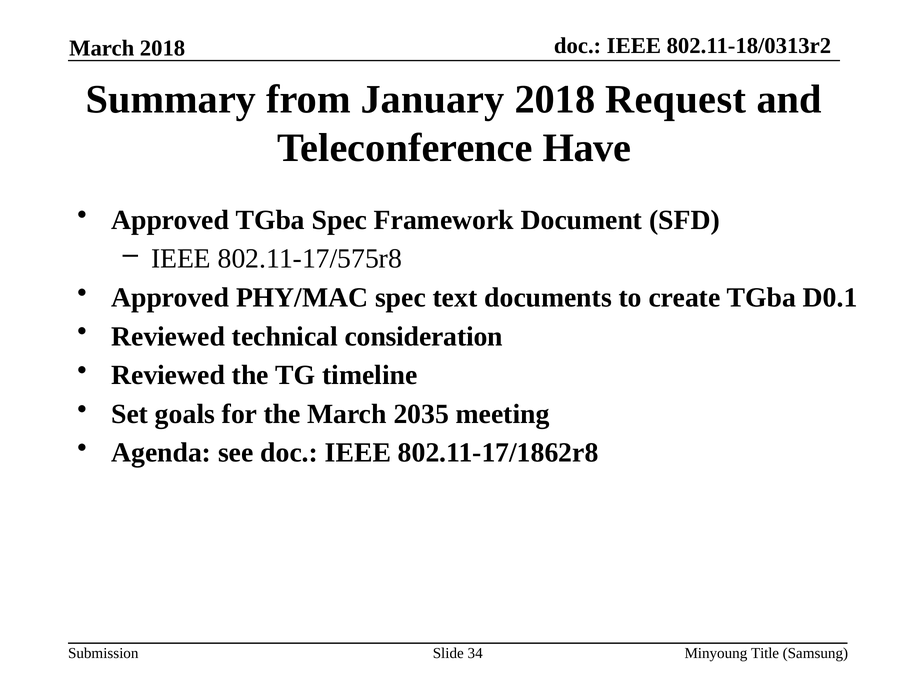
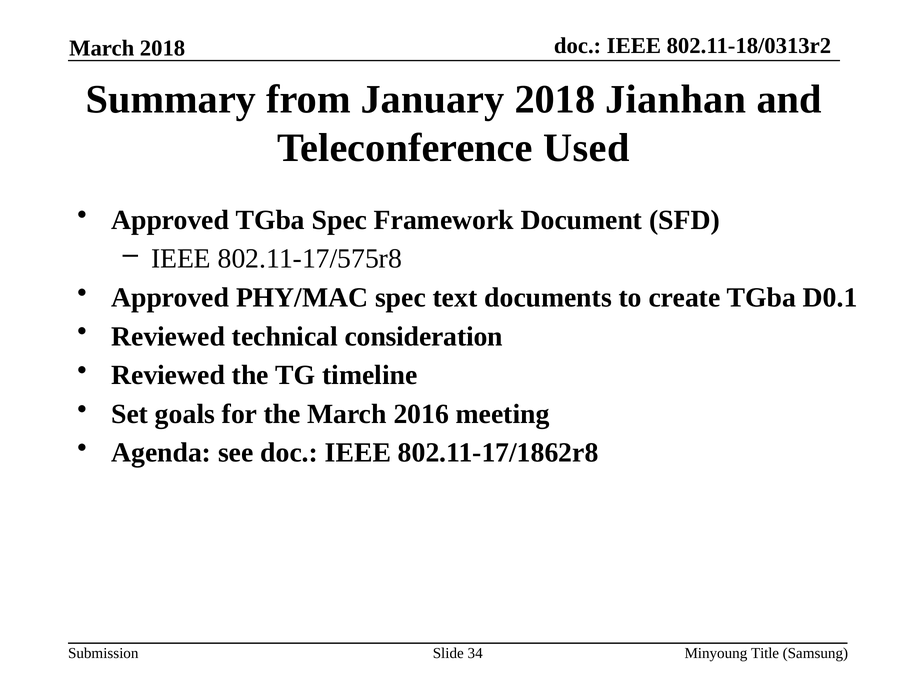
Request: Request -> Jianhan
Have: Have -> Used
2035: 2035 -> 2016
